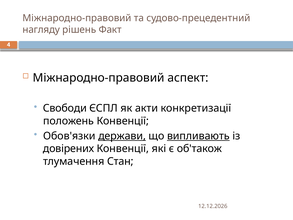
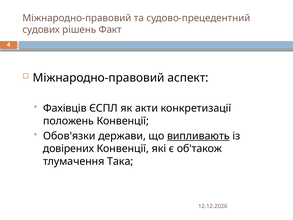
нагляду: нагляду -> судових
Свободи: Свободи -> Фахівців
держави underline: present -> none
Стан: Стан -> Така
